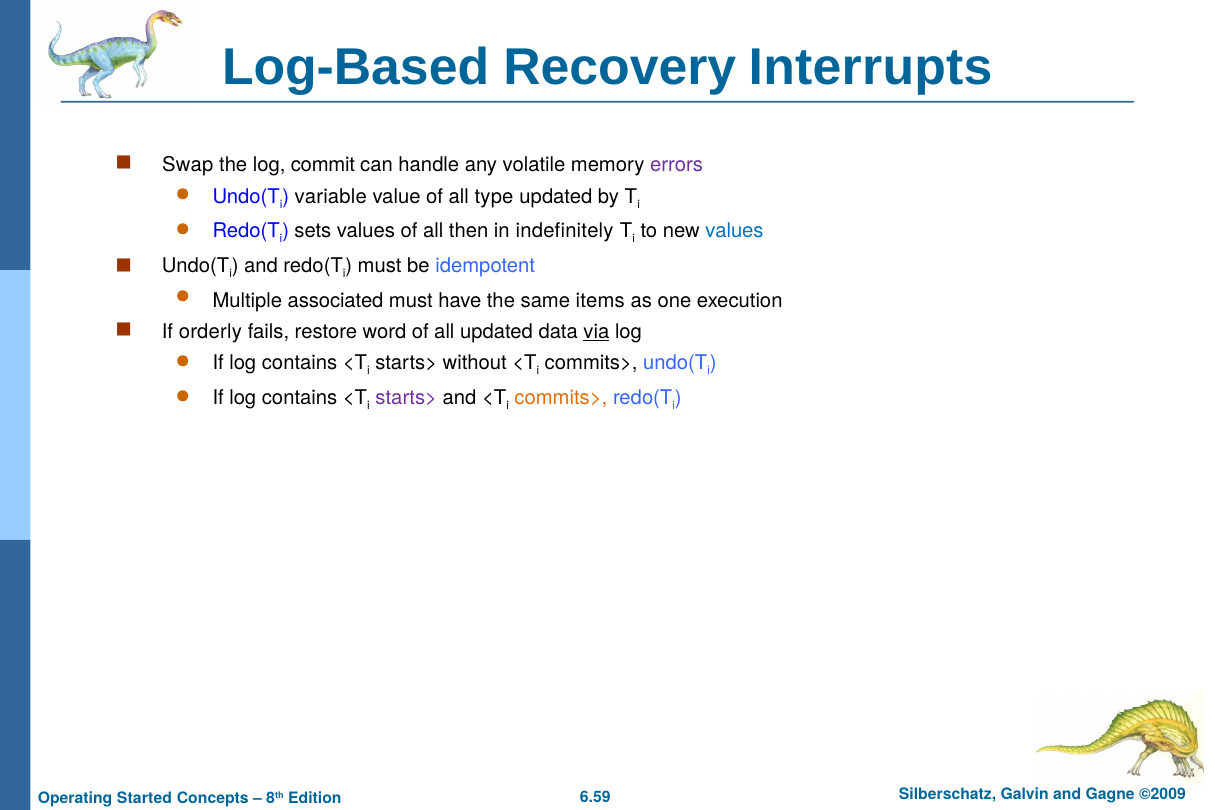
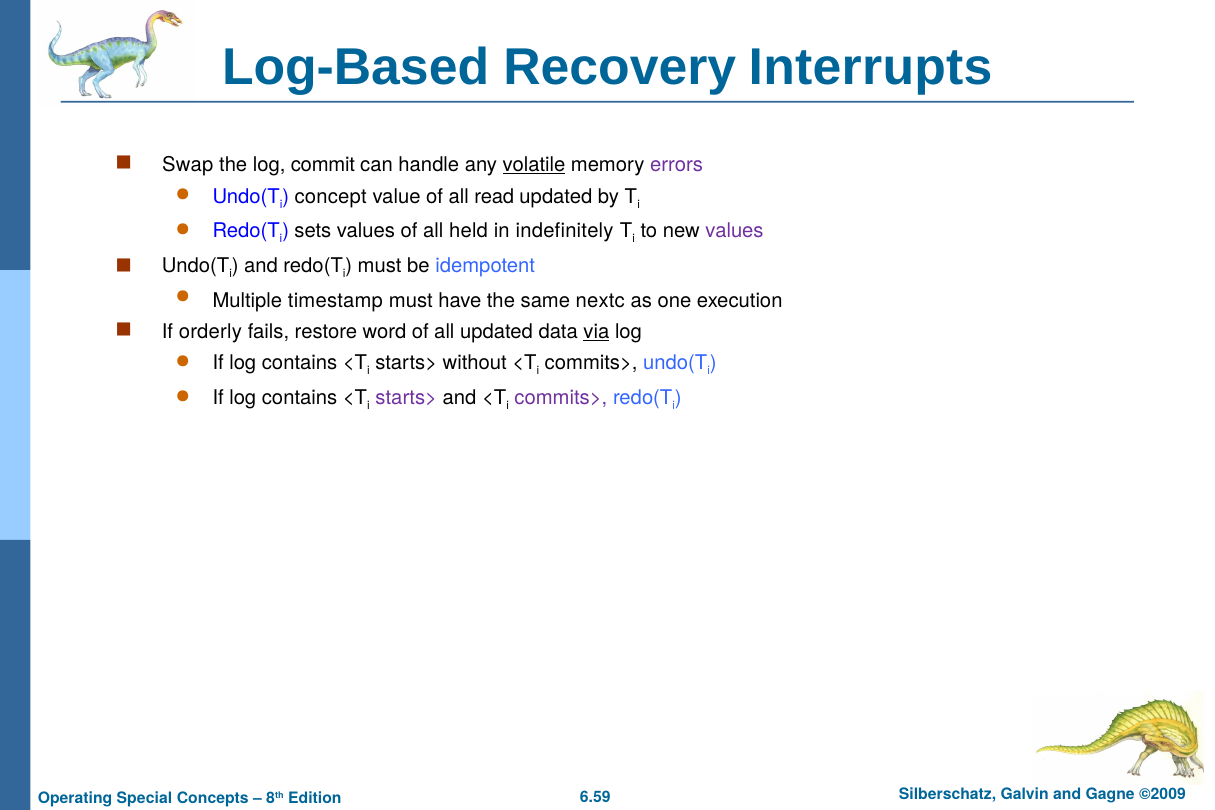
volatile underline: none -> present
variable: variable -> concept
type: type -> read
then: then -> held
values at (734, 231) colour: blue -> purple
associated: associated -> timestamp
items: items -> nextc
commits> at (561, 398) colour: orange -> purple
Started: Started -> Special
